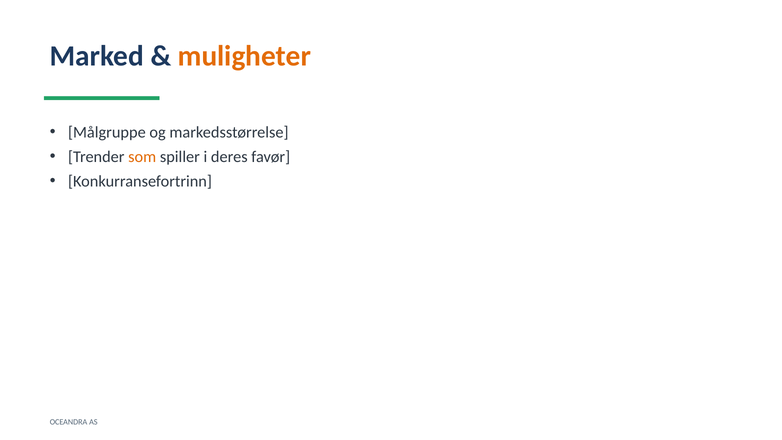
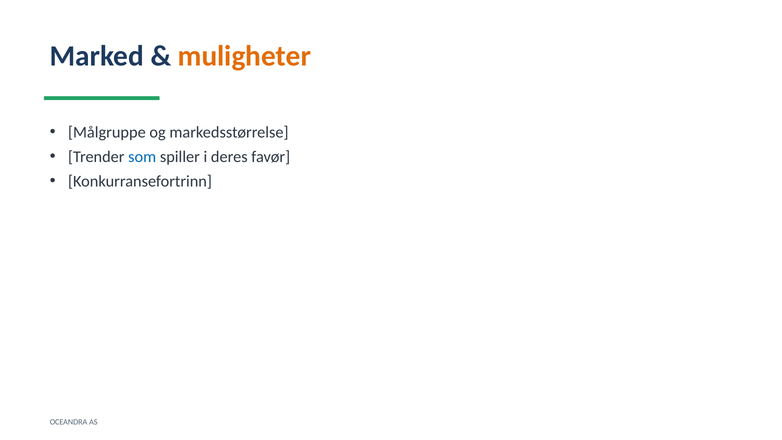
som colour: orange -> blue
